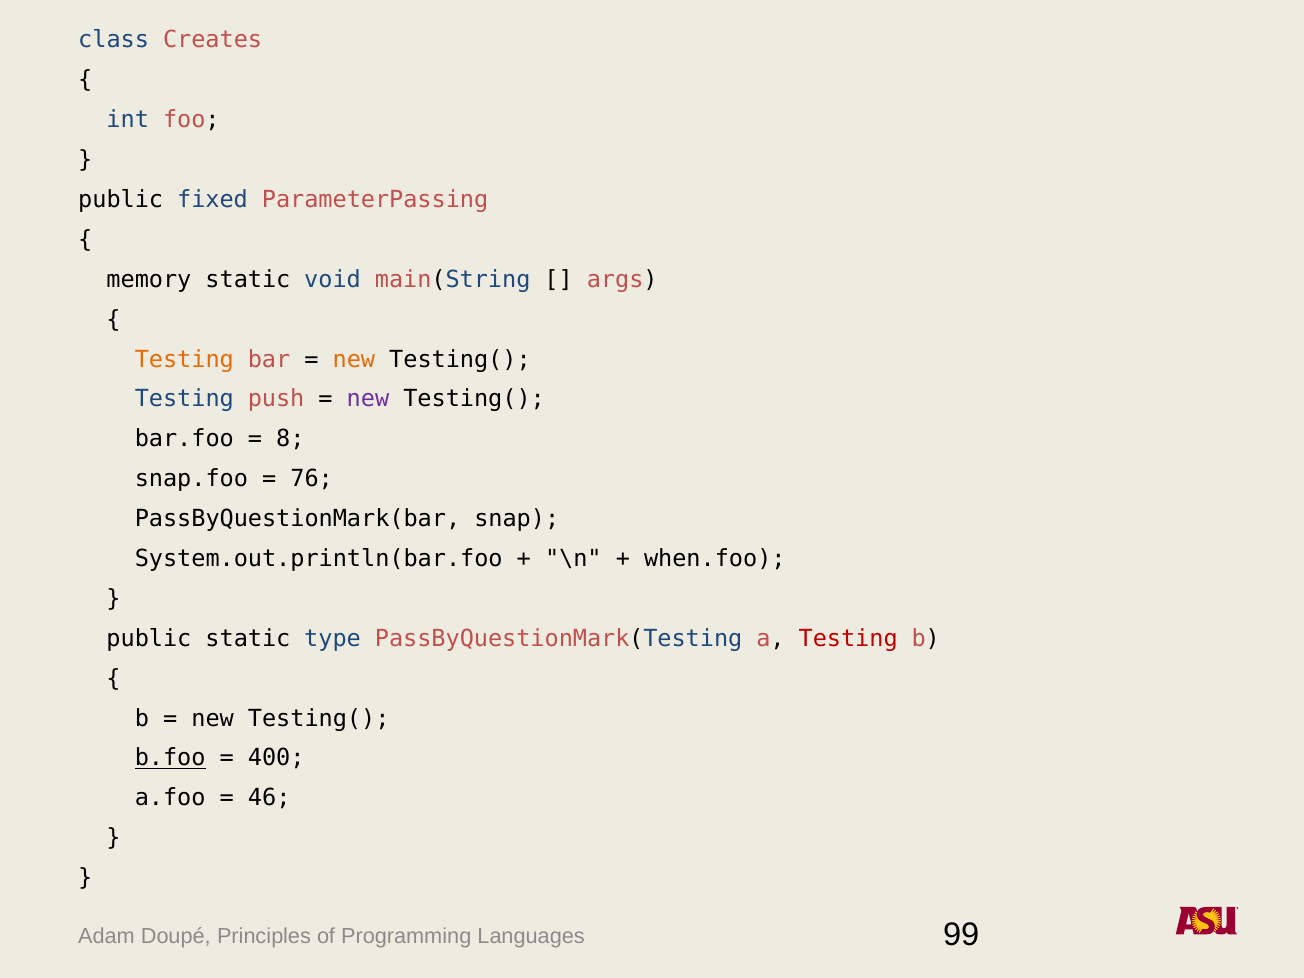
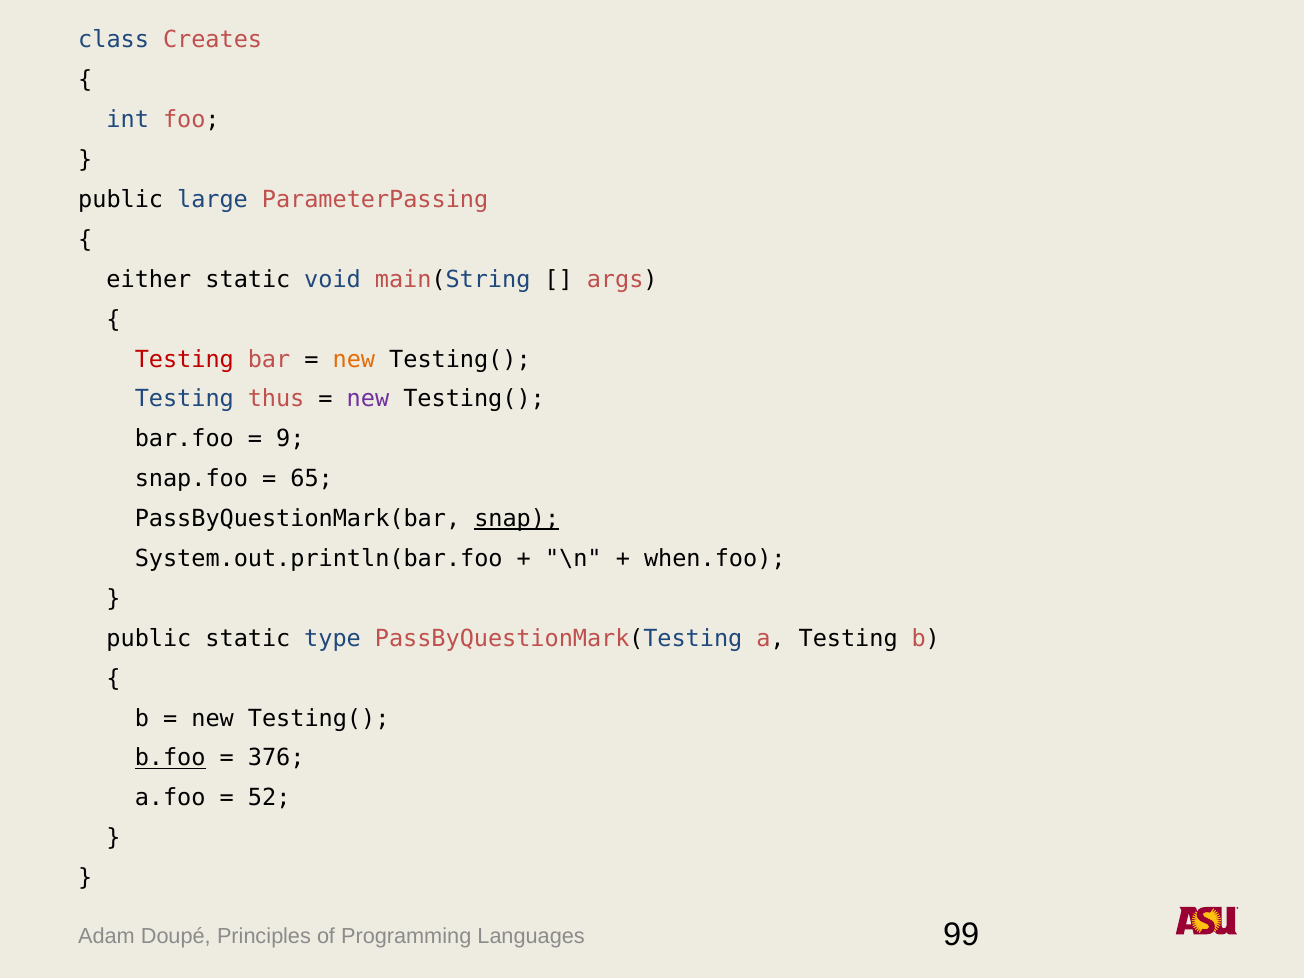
fixed: fixed -> large
memory: memory -> either
Testing at (184, 359) colour: orange -> red
push: push -> thus
8: 8 -> 9
76: 76 -> 65
snap underline: none -> present
Testing at (848, 638) colour: red -> black
400: 400 -> 376
46: 46 -> 52
